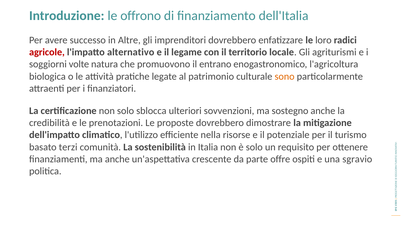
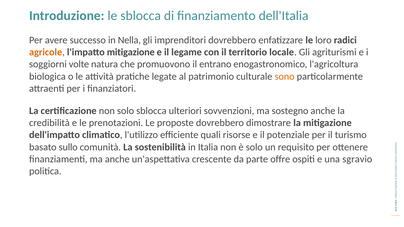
le offrono: offrono -> sblocca
Altre: Altre -> Nella
agricole colour: red -> orange
l'impatto alternativo: alternativo -> mitigazione
nella: nella -> quali
terzi: terzi -> sullo
